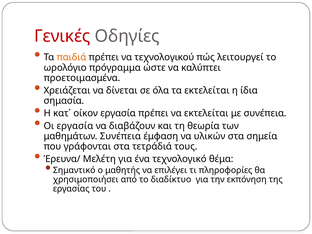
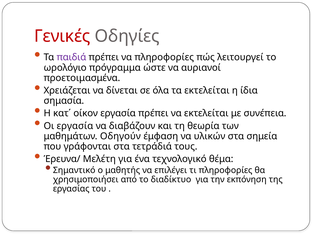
παιδιά colour: orange -> purple
να τεχνολογικού: τεχνολογικού -> πληροφορίες
καλύπτει: καλύπτει -> αυριανοί
μαθημάτων Συνέπεια: Συνέπεια -> Οδηγούν
